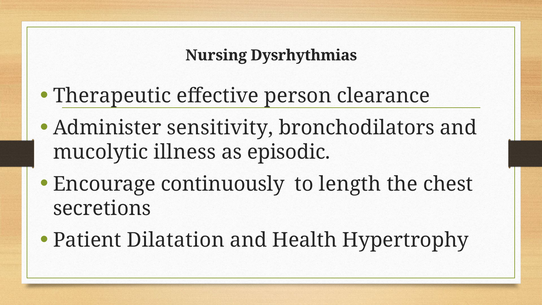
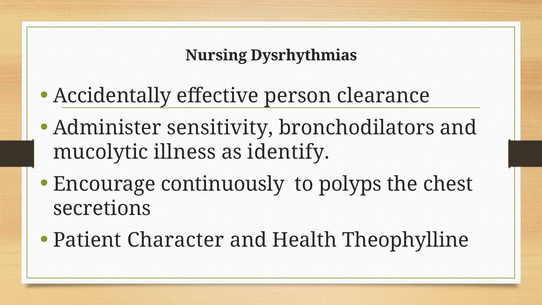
Therapeutic: Therapeutic -> Accidentally
episodic: episodic -> identify
length: length -> polyps
Dilatation: Dilatation -> Character
Hypertrophy: Hypertrophy -> Theophylline
